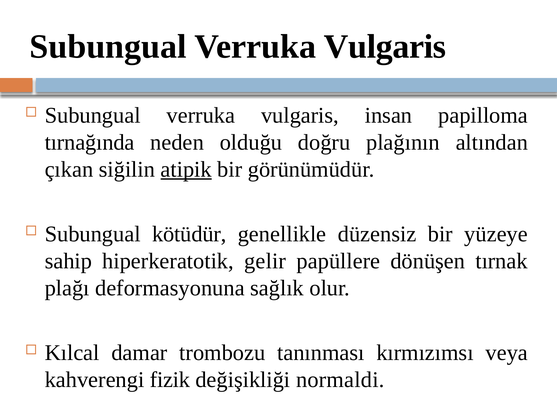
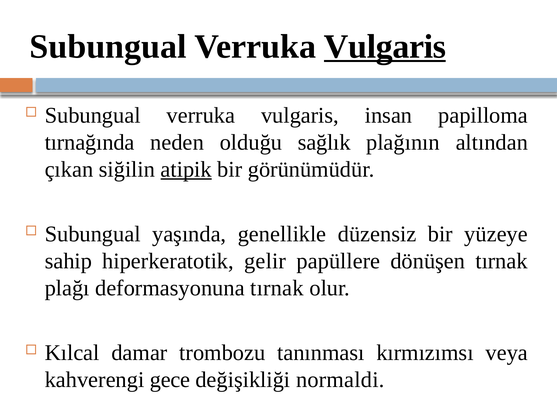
Vulgaris at (385, 46) underline: none -> present
doğru: doğru -> sağlık
kötüdür: kötüdür -> yaşında
deformasyonuna sağlık: sağlık -> tırnak
fizik: fizik -> gece
